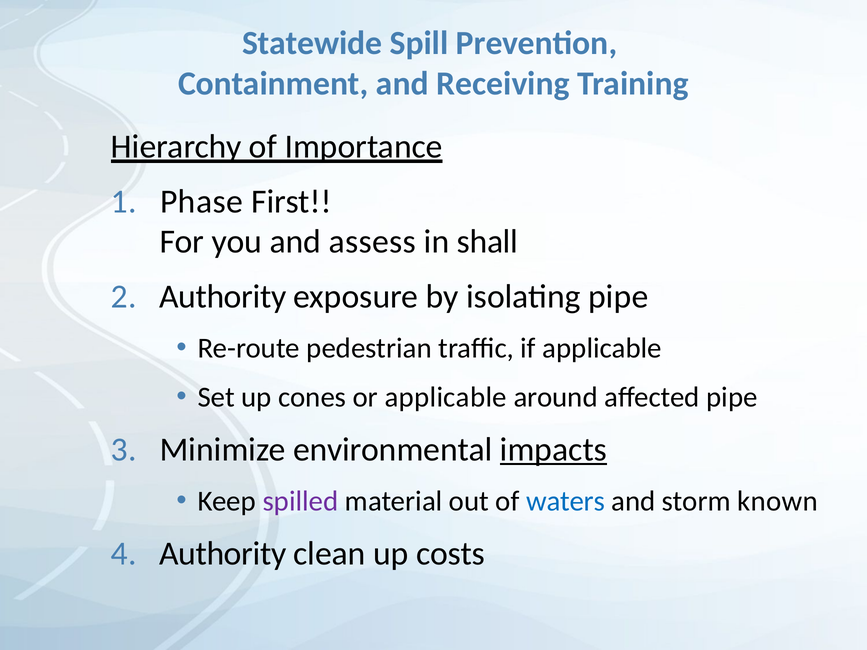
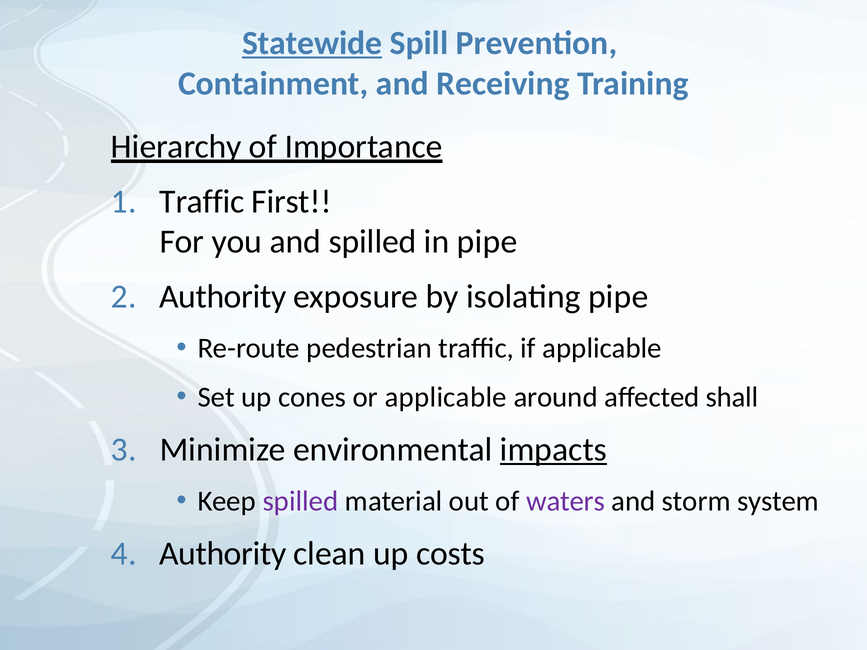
Statewide underline: none -> present
Phase at (202, 202): Phase -> Traffic
and assess: assess -> spilled
in shall: shall -> pipe
affected pipe: pipe -> shall
waters colour: blue -> purple
known: known -> system
